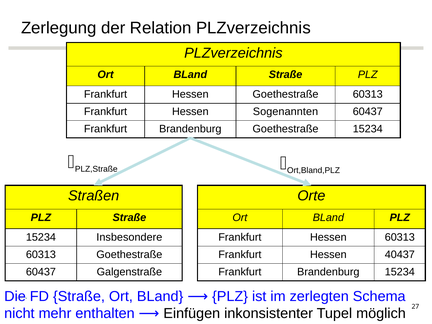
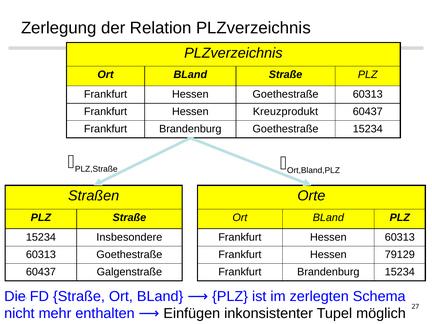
Sogenannten: Sogenannten -> Kreuzprodukt
40437: 40437 -> 79129
